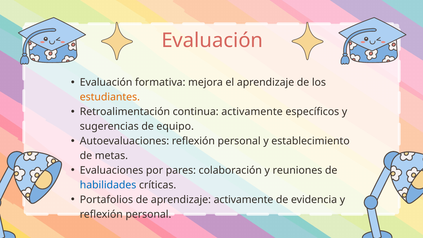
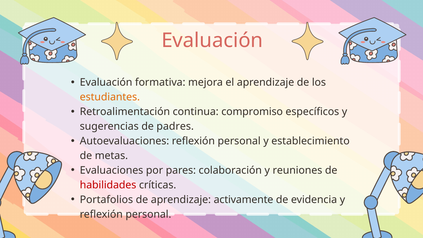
continua activamente: activamente -> compromiso
equipo: equipo -> padres
habilidades colour: blue -> red
